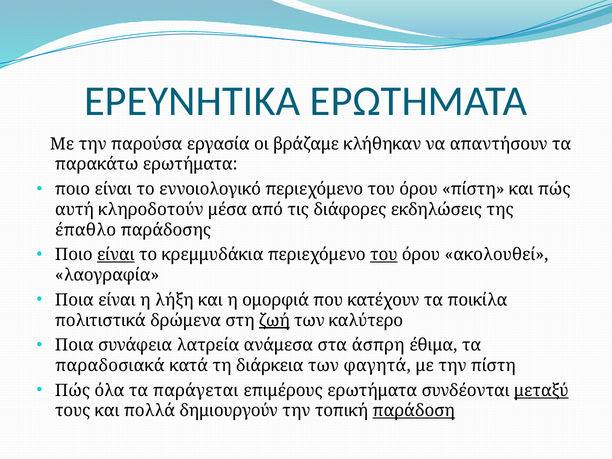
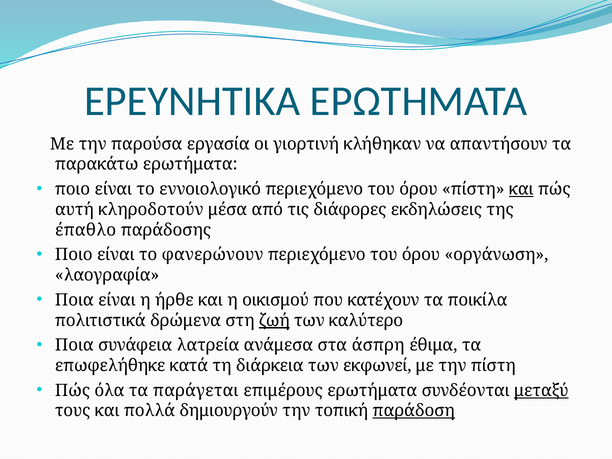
βράζαμε: βράζαμε -> γιορτινή
και at (521, 189) underline: none -> present
είναι at (116, 255) underline: present -> none
κρεμμυδάκια: κρεμμυδάκια -> φανερώνουν
του at (384, 255) underline: present -> none
ακολουθεί: ακολουθεί -> οργάνωση
λήξη: λήξη -> ήρθε
ομορφιά: ομορφιά -> οικισμού
παραδοσιακά: παραδοσιακά -> επωφελήθηκε
φαγητά: φαγητά -> εκφωνεί
